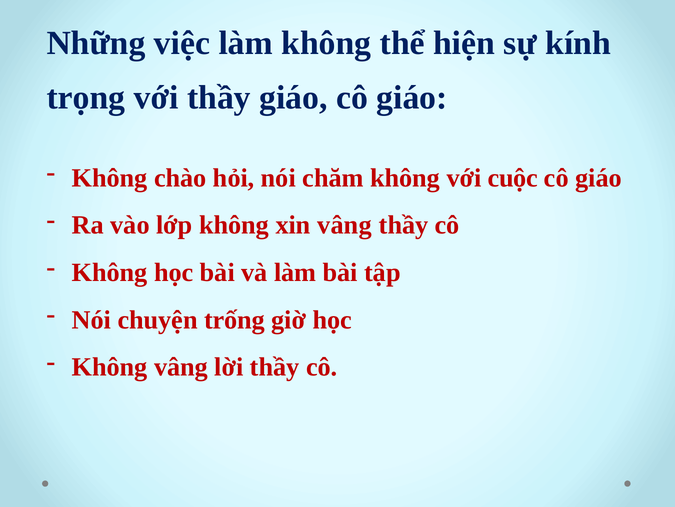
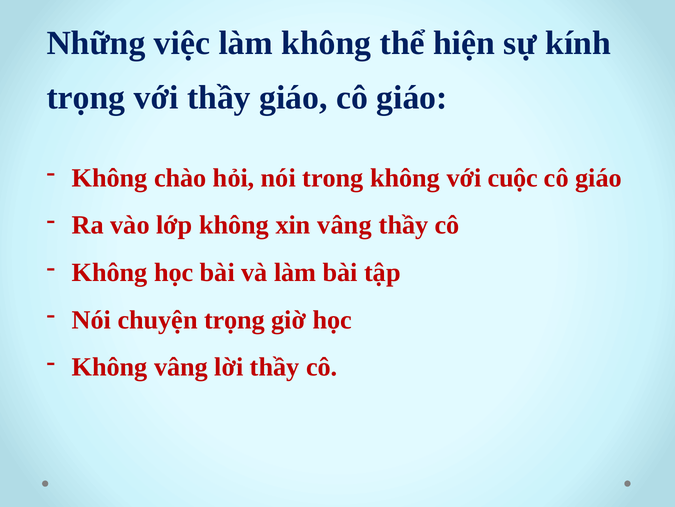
chăm: chăm -> trong
chuyện trống: trống -> trọng
